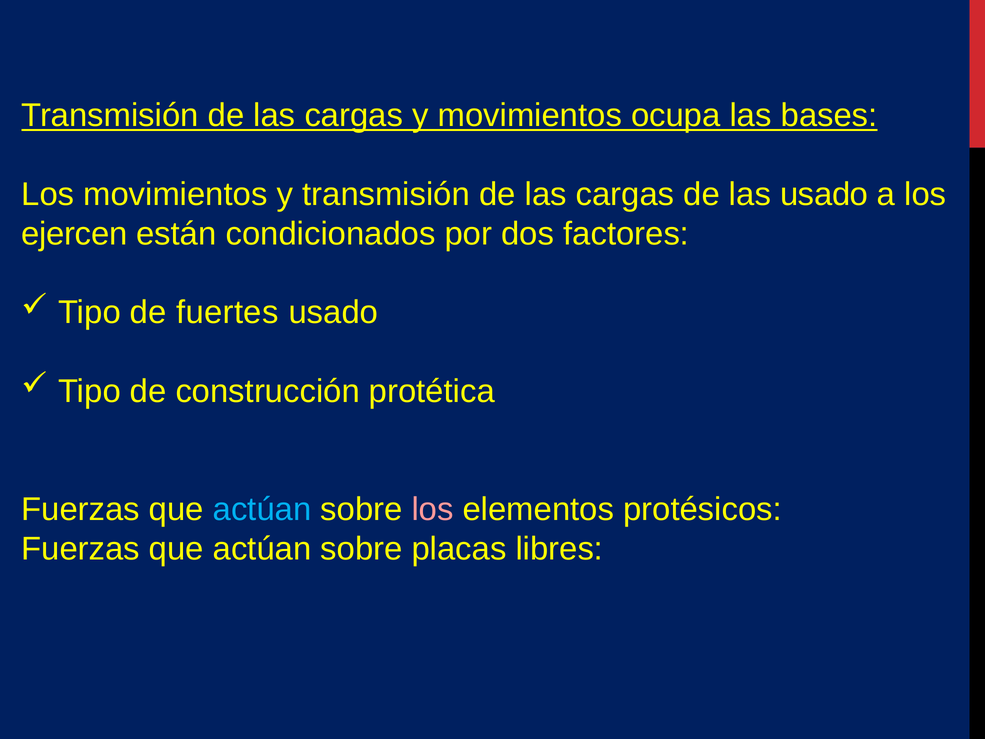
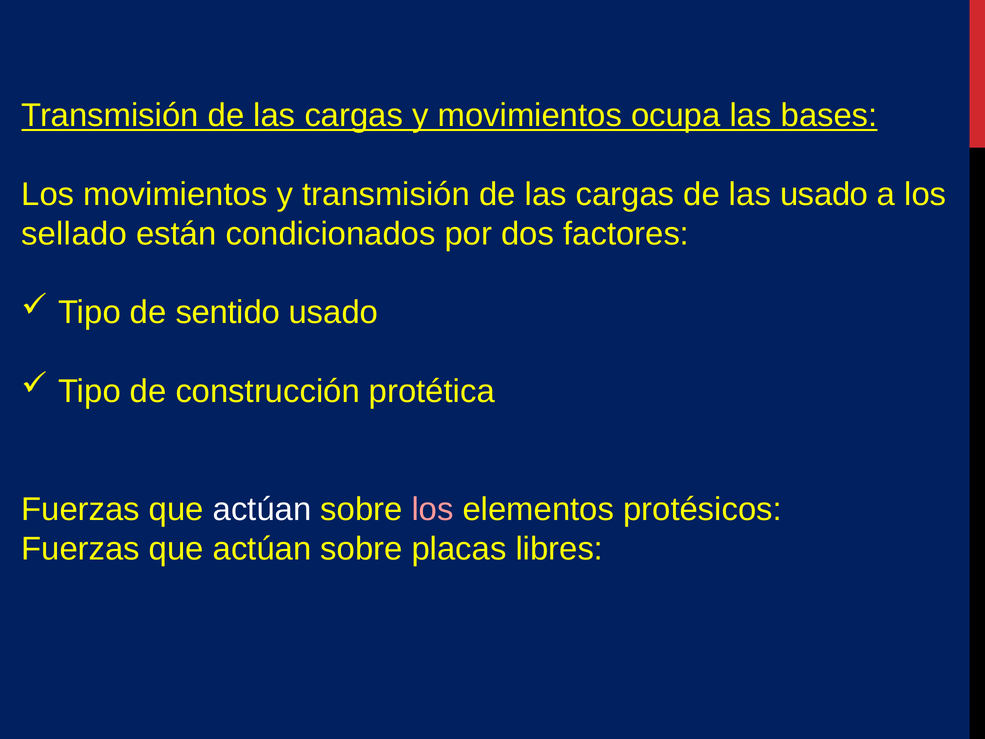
ejercen: ejercen -> sellado
fuertes: fuertes -> sentido
actúan at (262, 509) colour: light blue -> white
